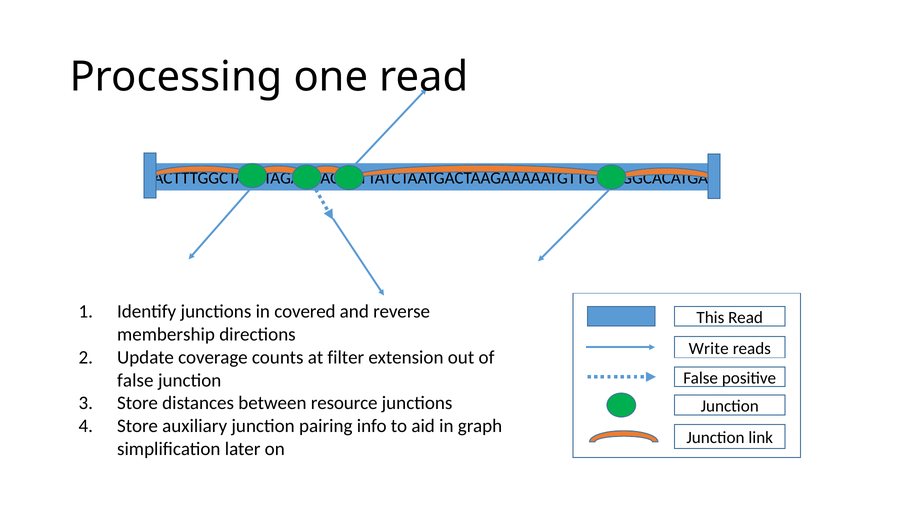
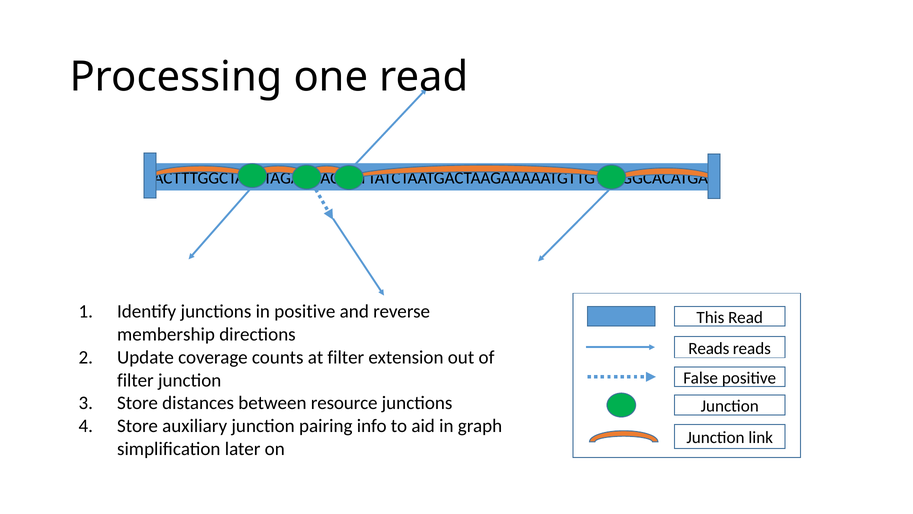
in covered: covered -> positive
Write at (709, 348): Write -> Reads
false at (135, 380): false -> filter
